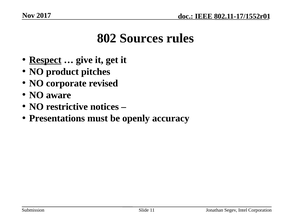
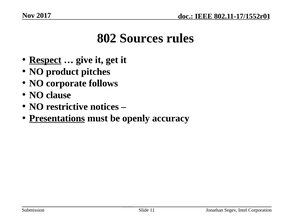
revised: revised -> follows
aware: aware -> clause
Presentations underline: none -> present
